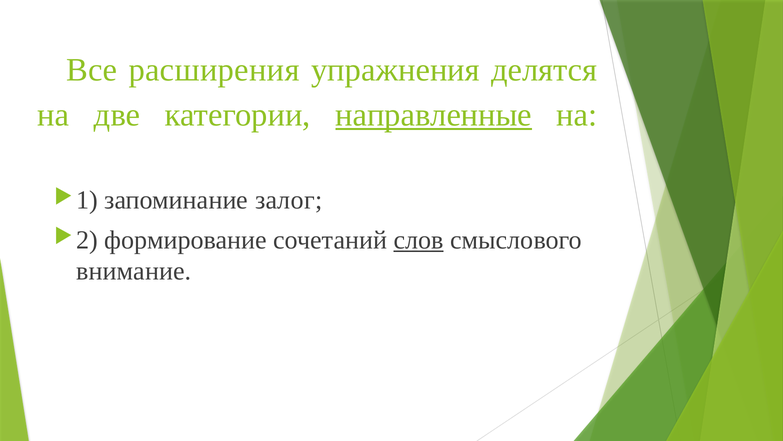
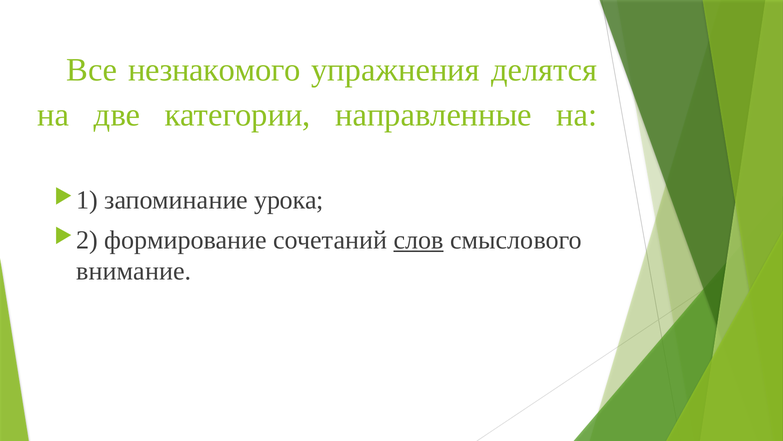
расширения: расширения -> незнакомого
направленные underline: present -> none
залог: залог -> урока
